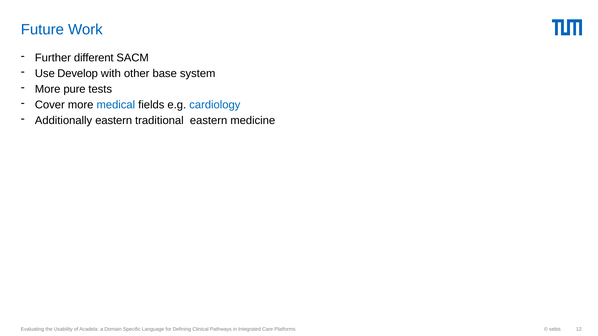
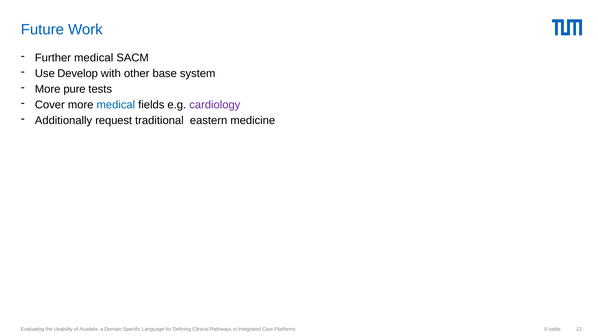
Further different: different -> medical
cardiology colour: blue -> purple
Additionally eastern: eastern -> request
